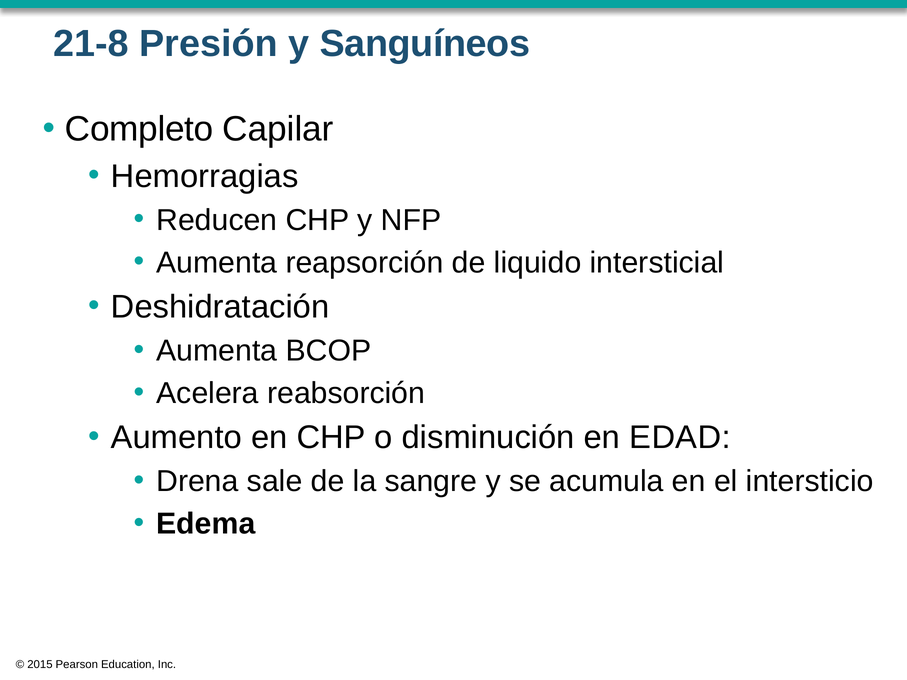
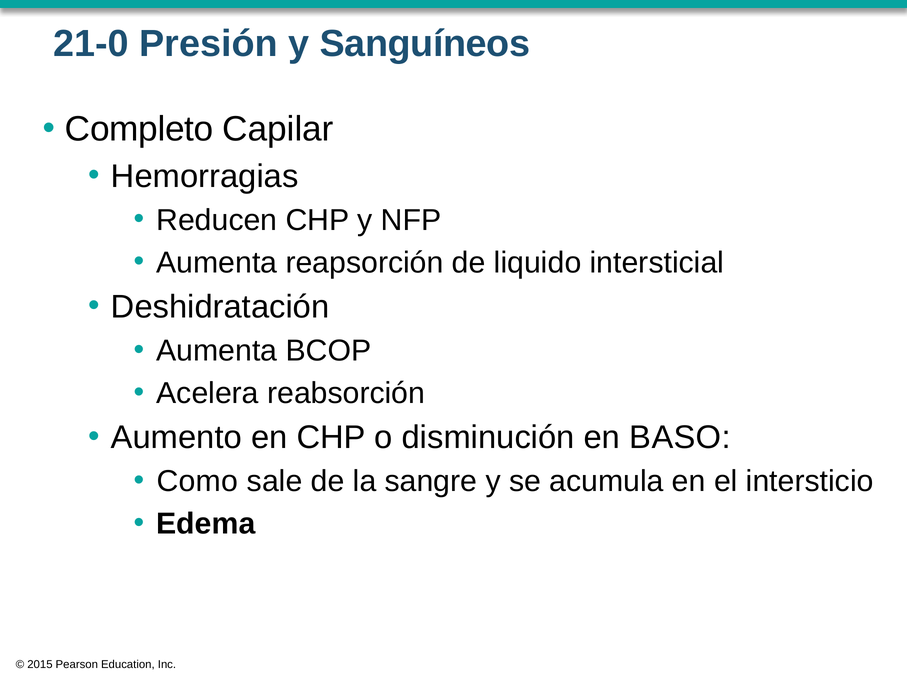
21-8: 21-8 -> 21-0
EDAD: EDAD -> BASO
Drena: Drena -> Como
